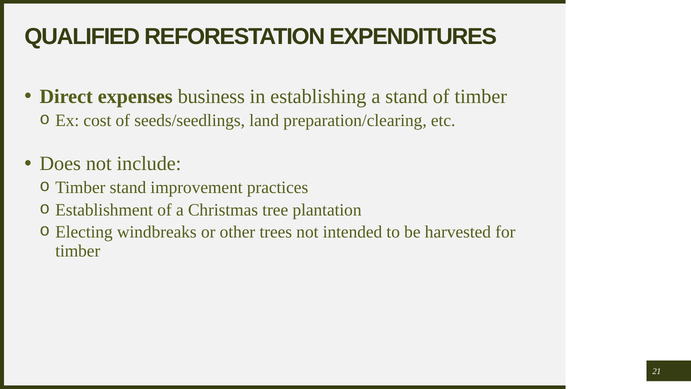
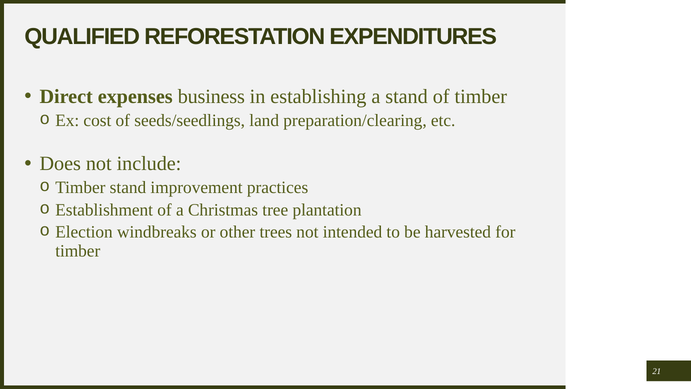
Electing: Electing -> Election
